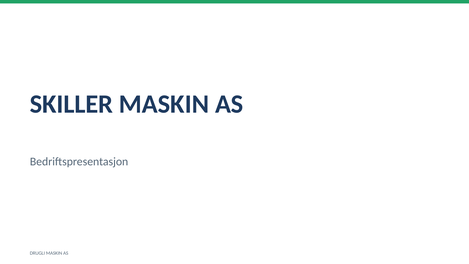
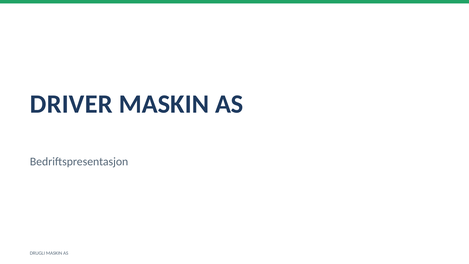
SKILLER: SKILLER -> DRIVER
